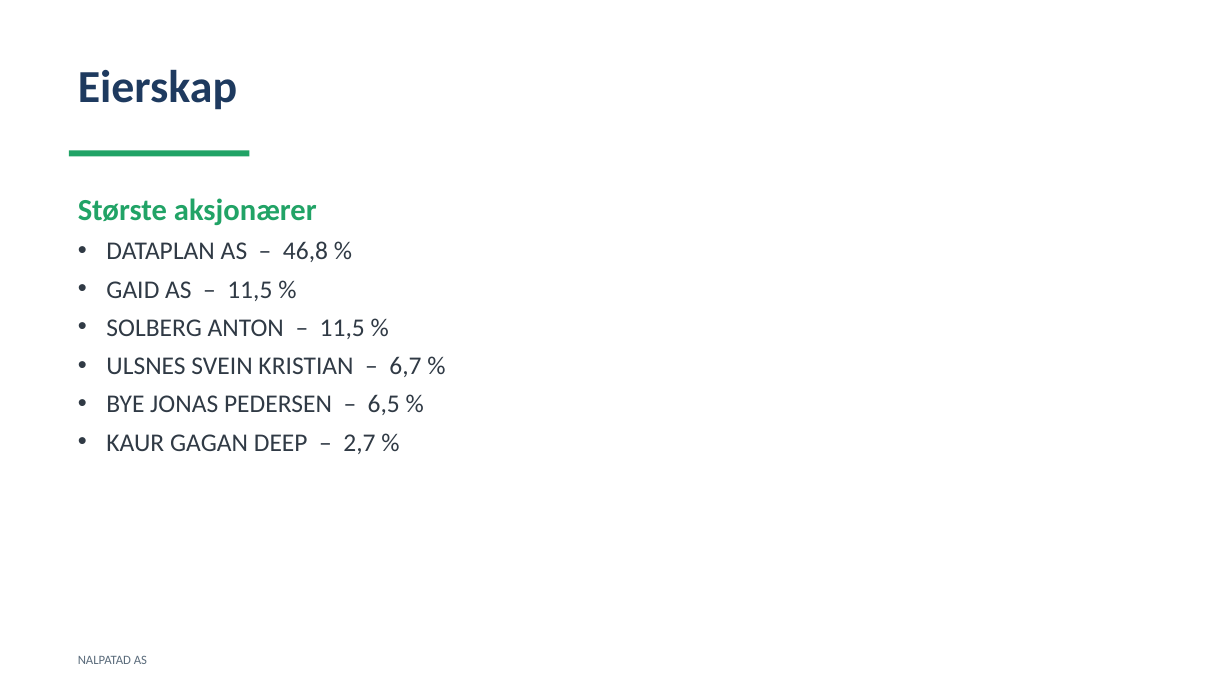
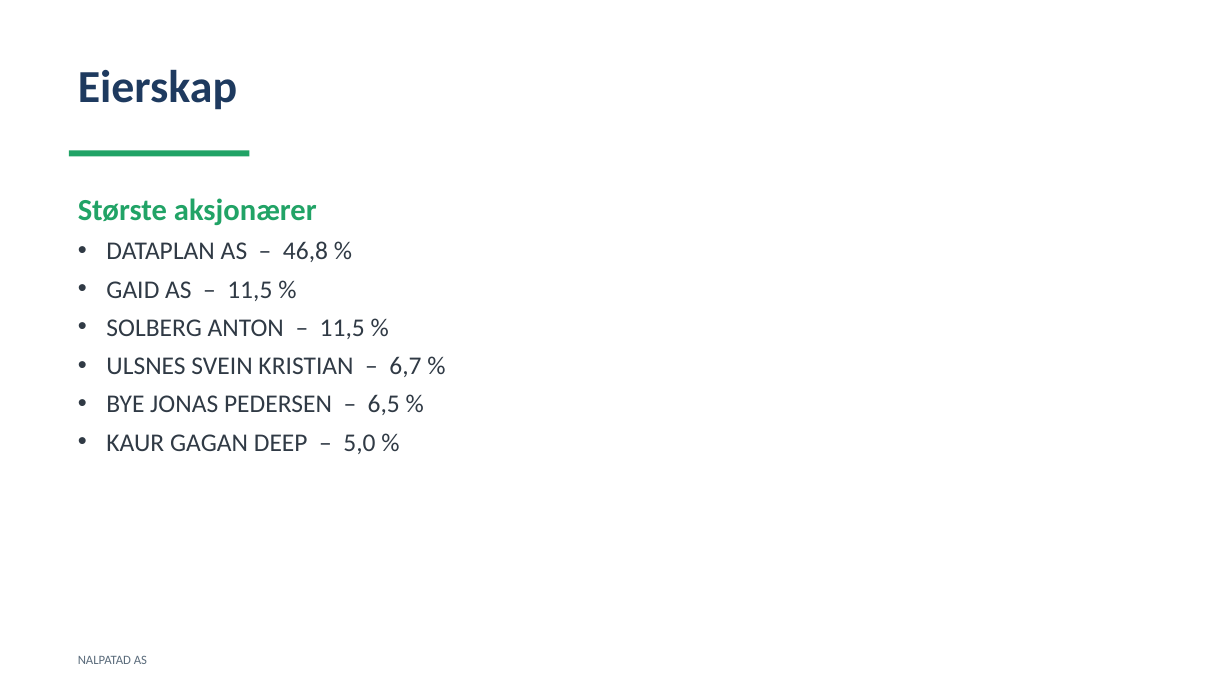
2,7: 2,7 -> 5,0
